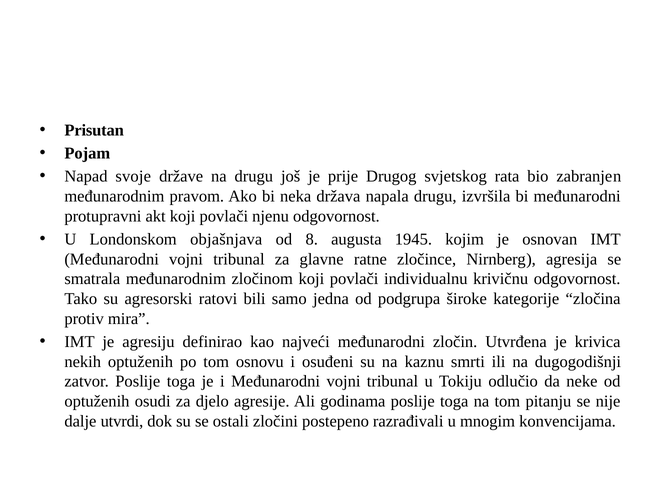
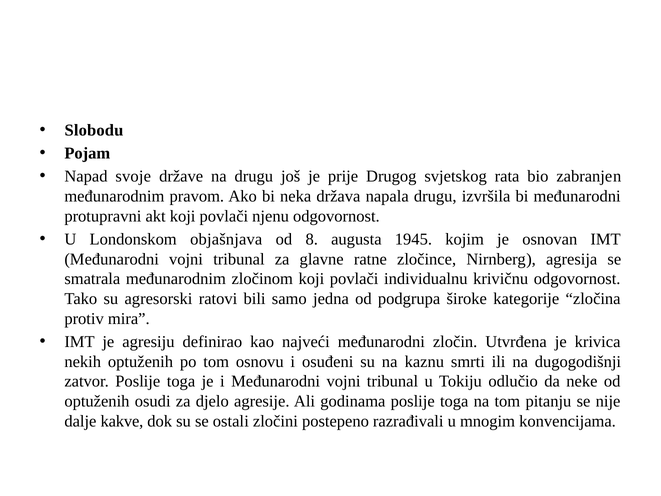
Prisutan: Prisutan -> Slobodu
utvrdi: utvrdi -> kakve
